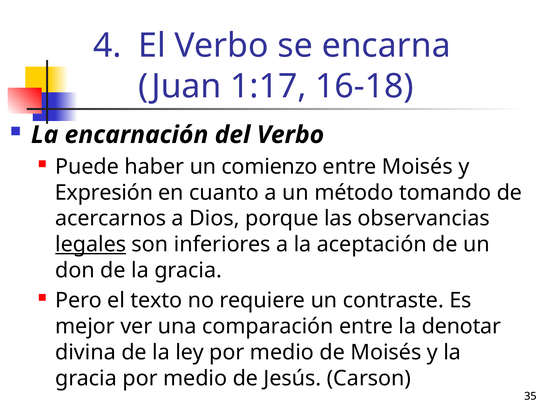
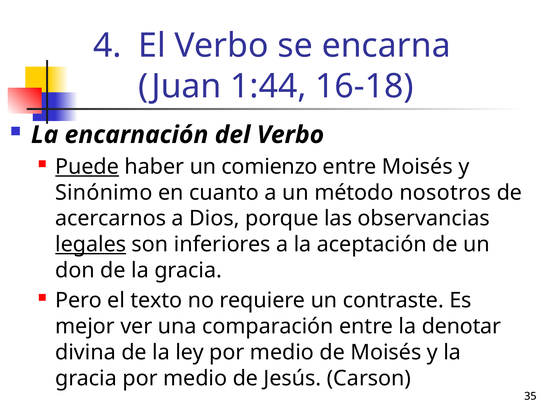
1:17: 1:17 -> 1:44
Puede underline: none -> present
Expresión: Expresión -> Sinónimo
tomando: tomando -> nosotros
